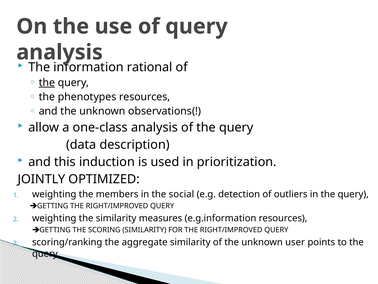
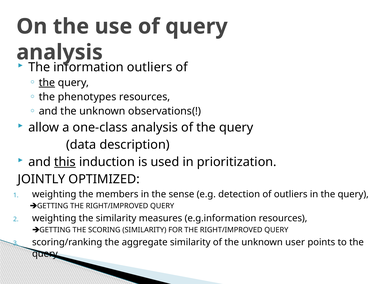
rational at (150, 67): rational -> outliers
this underline: none -> present
social: social -> sense
